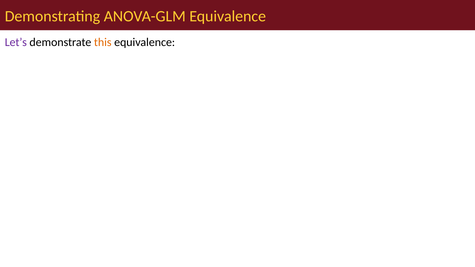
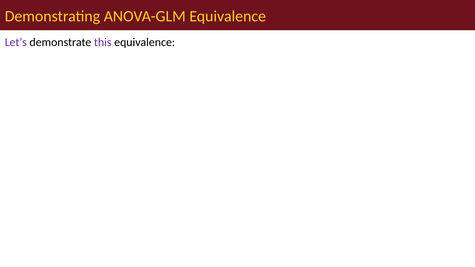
this colour: orange -> purple
